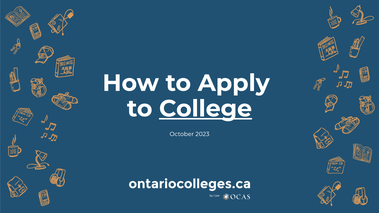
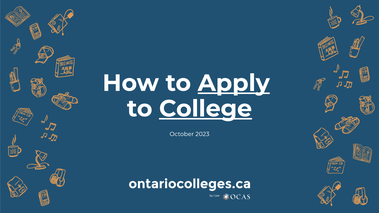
Apply underline: none -> present
